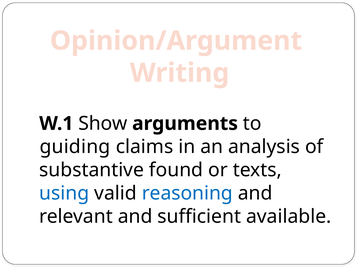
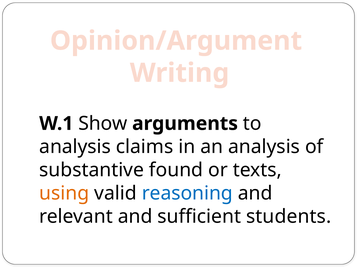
guiding at (75, 147): guiding -> analysis
using colour: blue -> orange
available: available -> students
